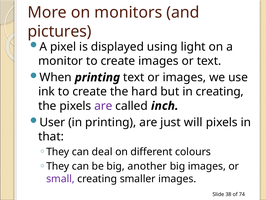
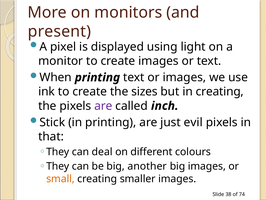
pictures: pictures -> present
hard: hard -> sizes
User: User -> Stick
will: will -> evil
small colour: purple -> orange
